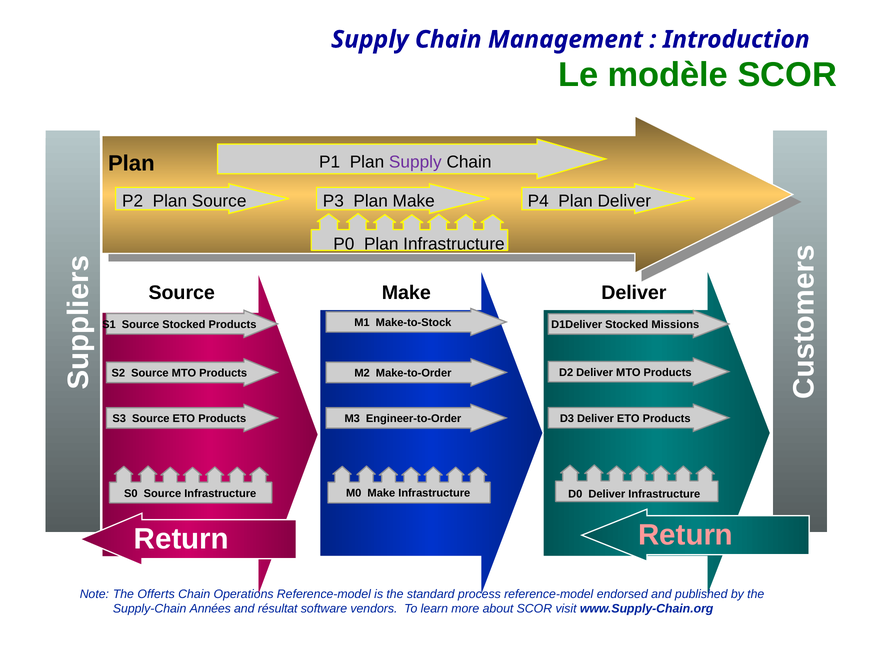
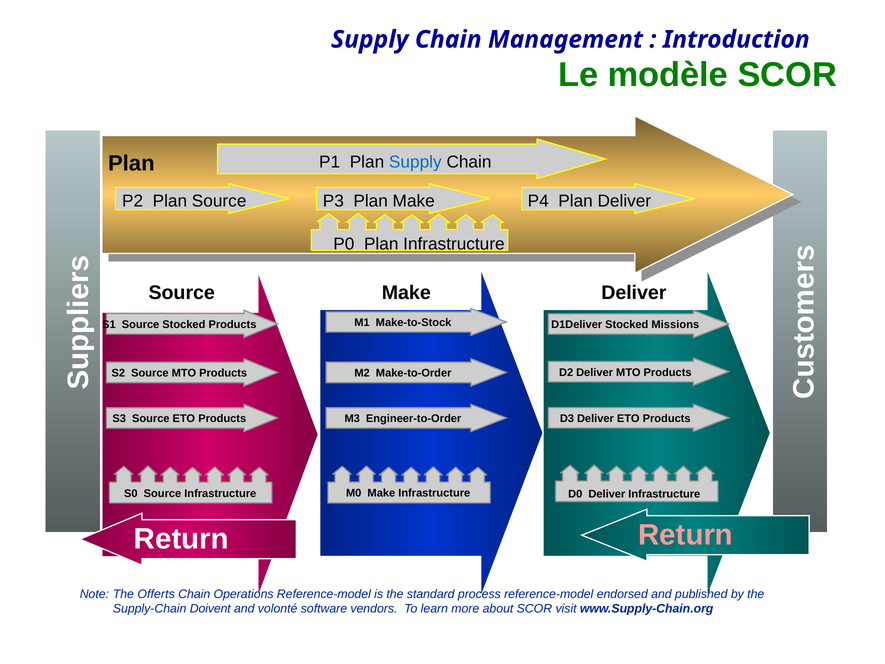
Supply at (415, 162) colour: purple -> blue
Années: Années -> Doivent
résultat: résultat -> volonté
